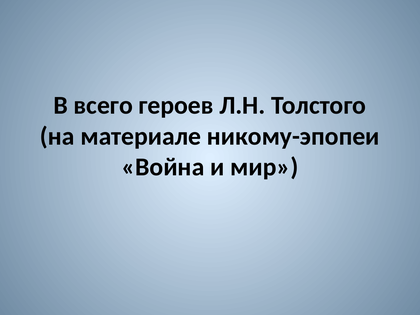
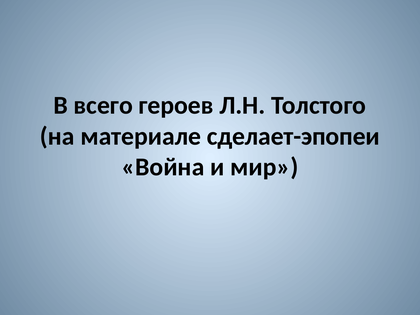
никому-эпопеи: никому-эпопеи -> сделает-эпопеи
